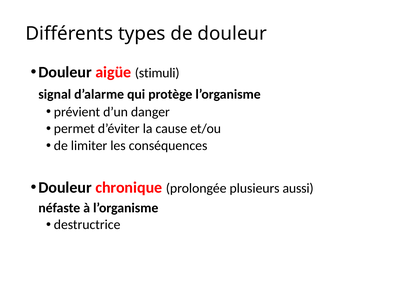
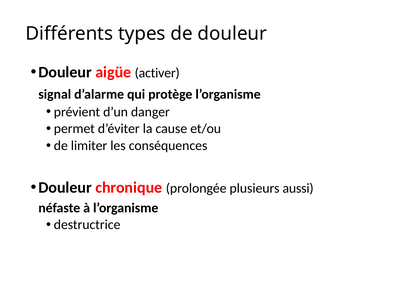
stimuli: stimuli -> activer
